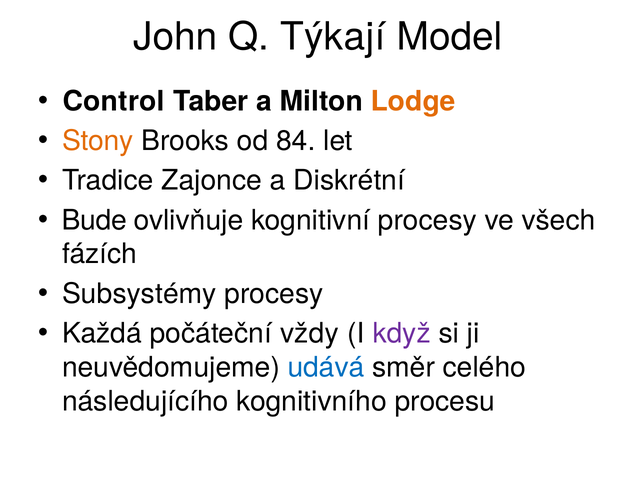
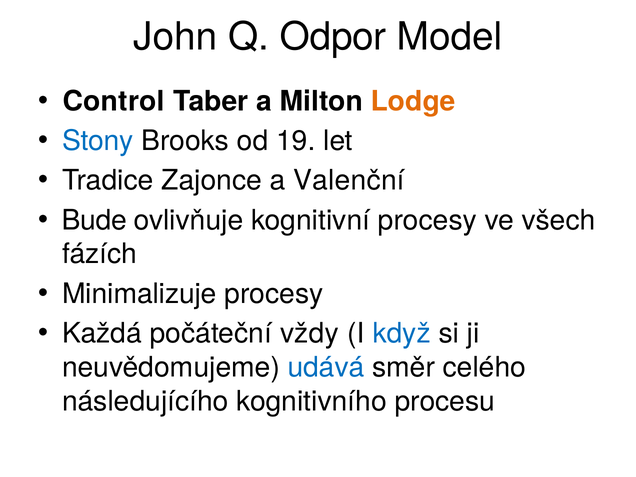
Týkají: Týkají -> Odpor
Stony colour: orange -> blue
84: 84 -> 19
Diskrétní: Diskrétní -> Valenční
Subsystémy: Subsystémy -> Minimalizuje
když colour: purple -> blue
